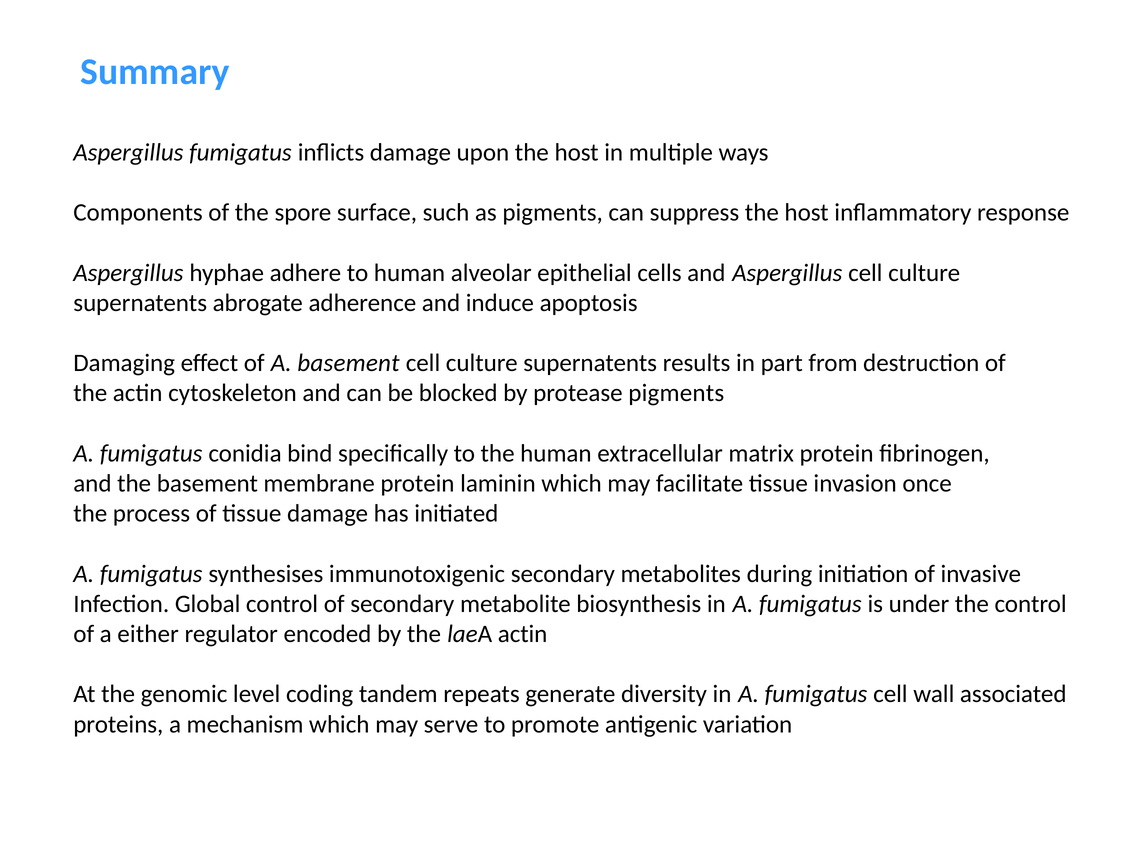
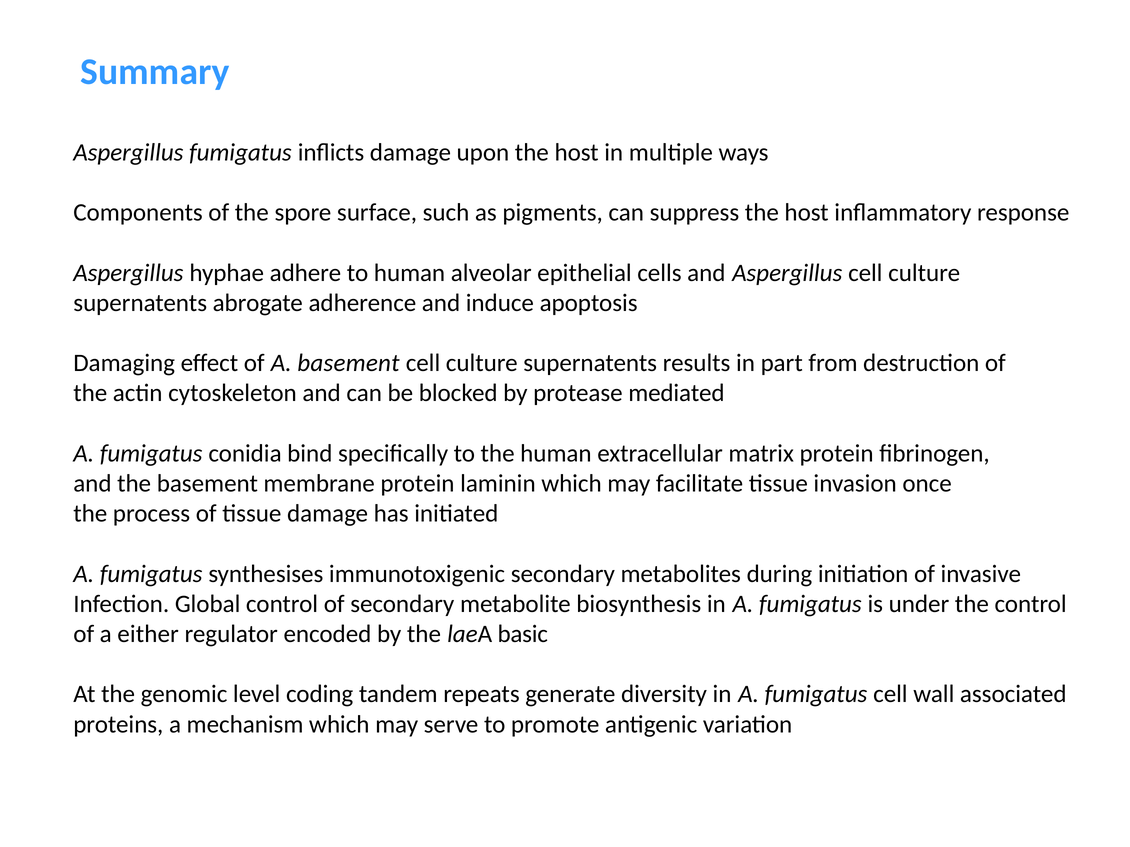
protease pigments: pigments -> mediated
laeA actin: actin -> basic
